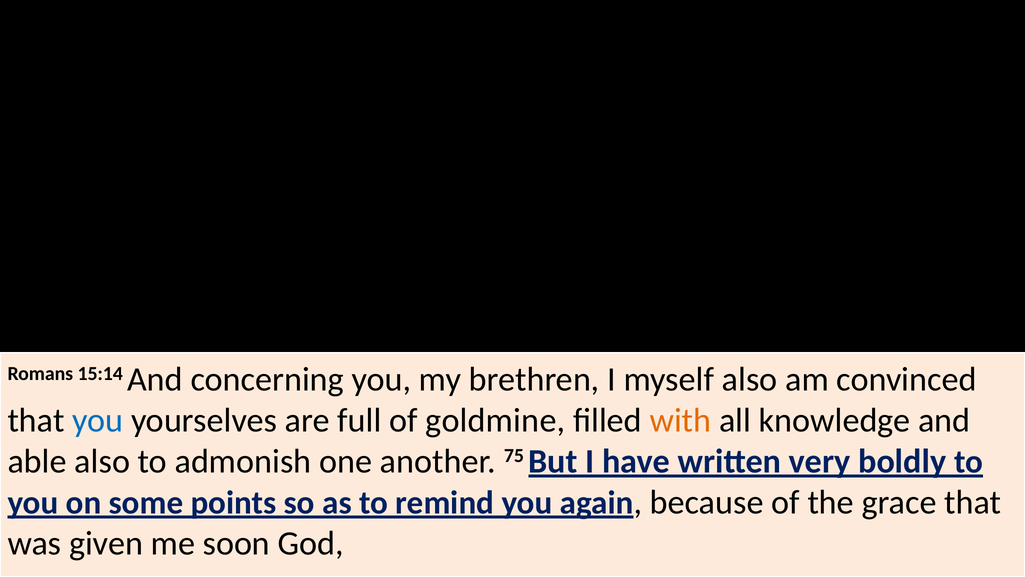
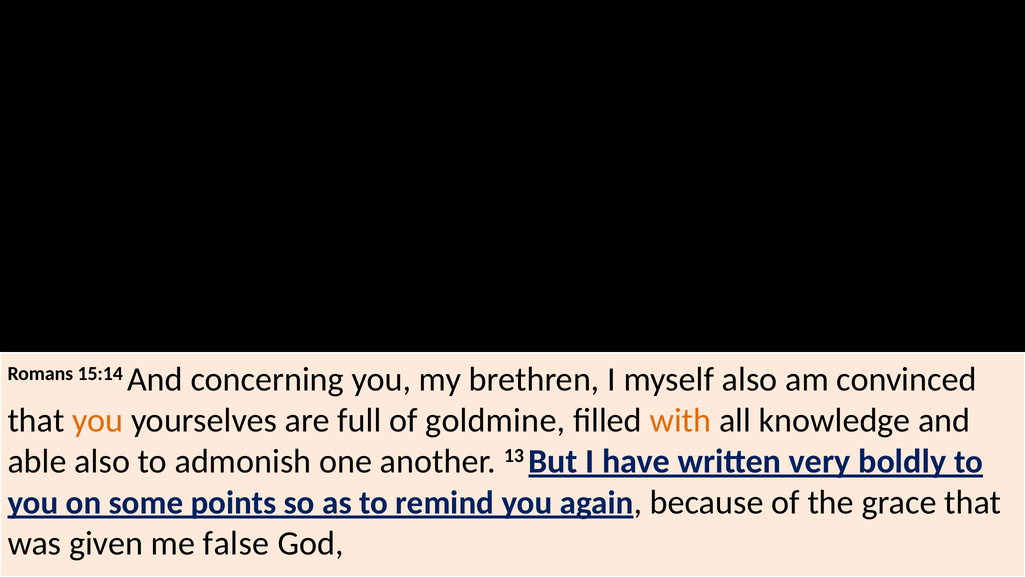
you at (98, 420) colour: blue -> orange
75: 75 -> 13
soon: soon -> false
